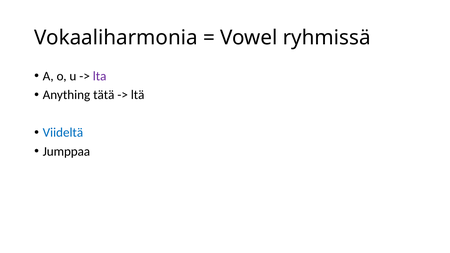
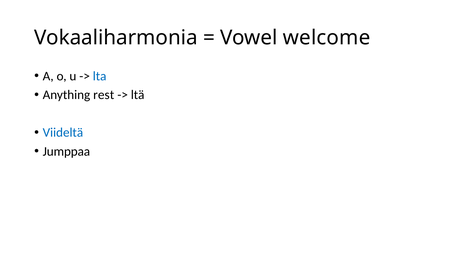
ryhmissä: ryhmissä -> welcome
lta colour: purple -> blue
tätä: tätä -> rest
